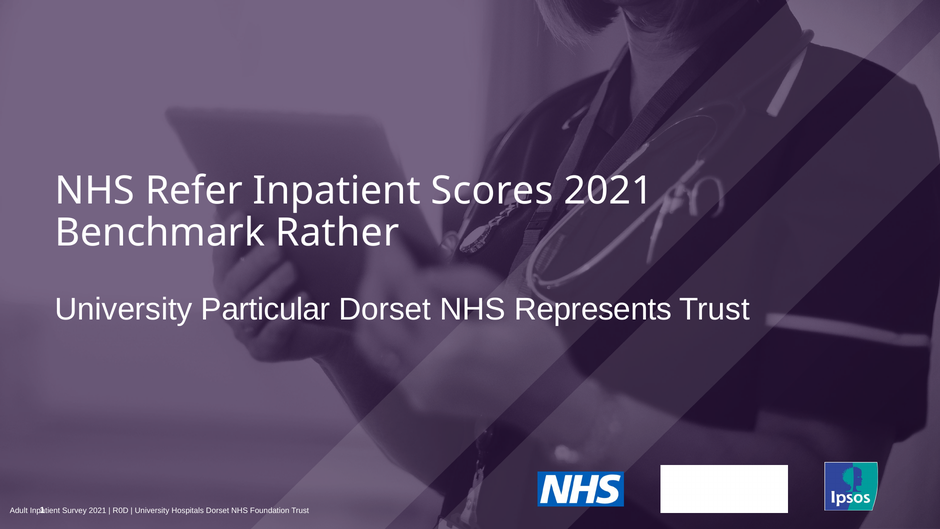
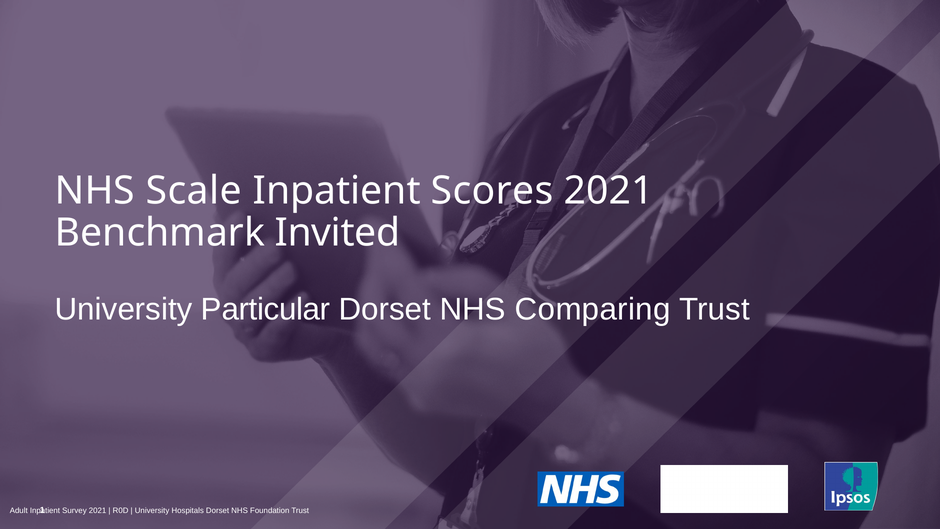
Refer: Refer -> Scale
Rather: Rather -> Invited
Represents: Represents -> Comparing
